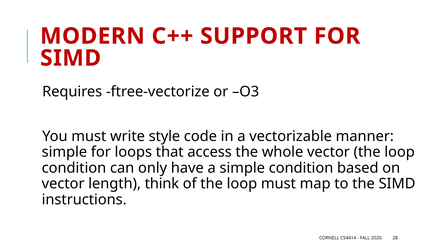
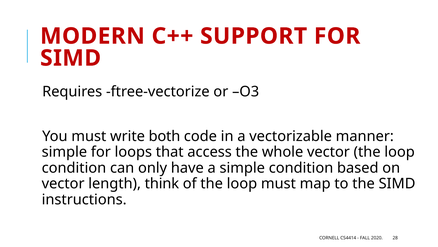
style: style -> both
